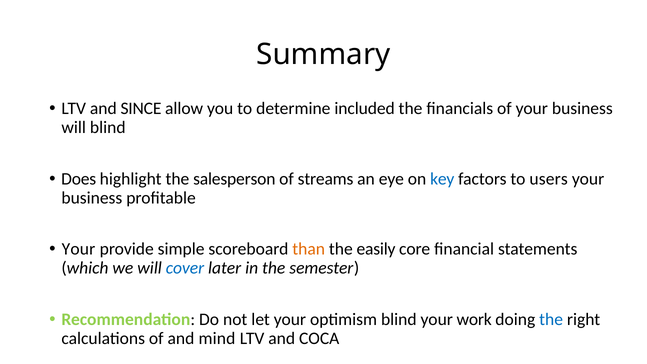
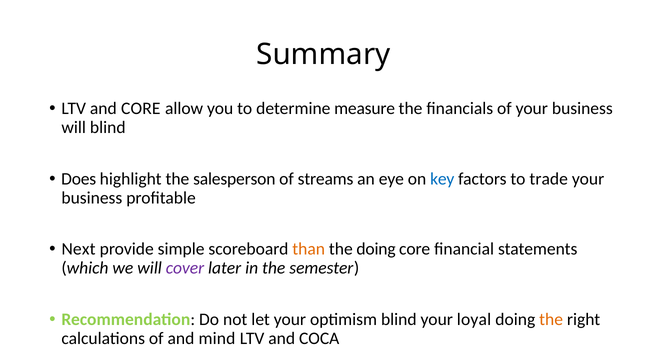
and SINCE: SINCE -> CORE
included: included -> measure
users: users -> trade
Your at (79, 249): Your -> Next
the easily: easily -> doing
cover colour: blue -> purple
work: work -> loyal
the at (551, 319) colour: blue -> orange
